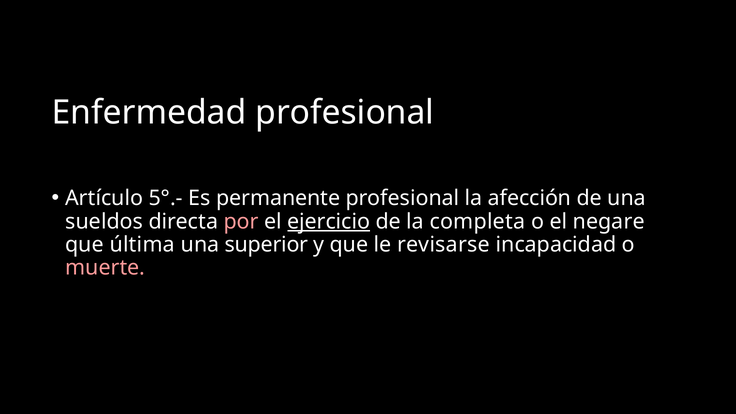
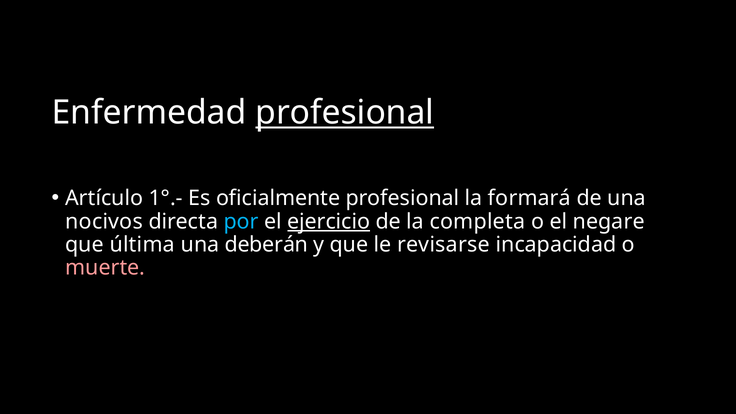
profesional at (345, 113) underline: none -> present
5°.-: 5°.- -> 1°.-
permanente: permanente -> oficialmente
afección: afección -> formará
sueldos: sueldos -> nocivos
por colour: pink -> light blue
superior: superior -> deberán
